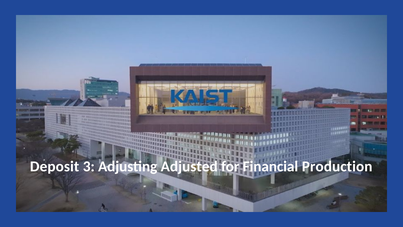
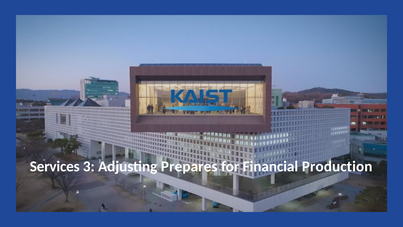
Deposit: Deposit -> Services
Adjusted: Adjusted -> Prepares
